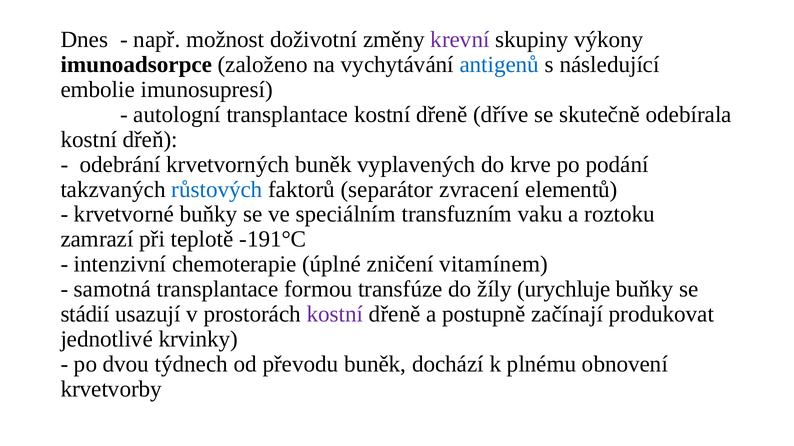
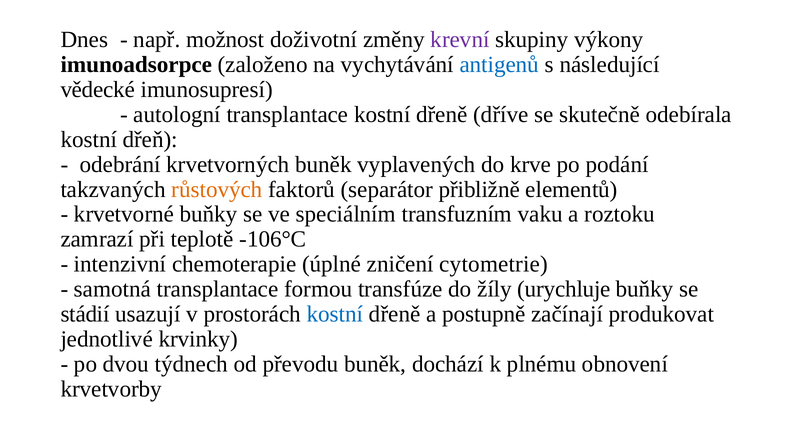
embolie: embolie -> vědecké
růstových colour: blue -> orange
zvracení: zvracení -> přibližně
-191°C: -191°C -> -106°C
vitamínem: vitamínem -> cytometrie
kostní at (335, 315) colour: purple -> blue
